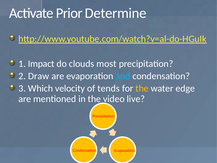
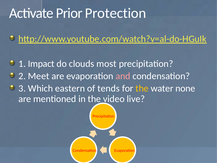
Determine: Determine -> Protection
Draw: Draw -> Meet
and colour: light blue -> pink
velocity: velocity -> eastern
edge: edge -> none
